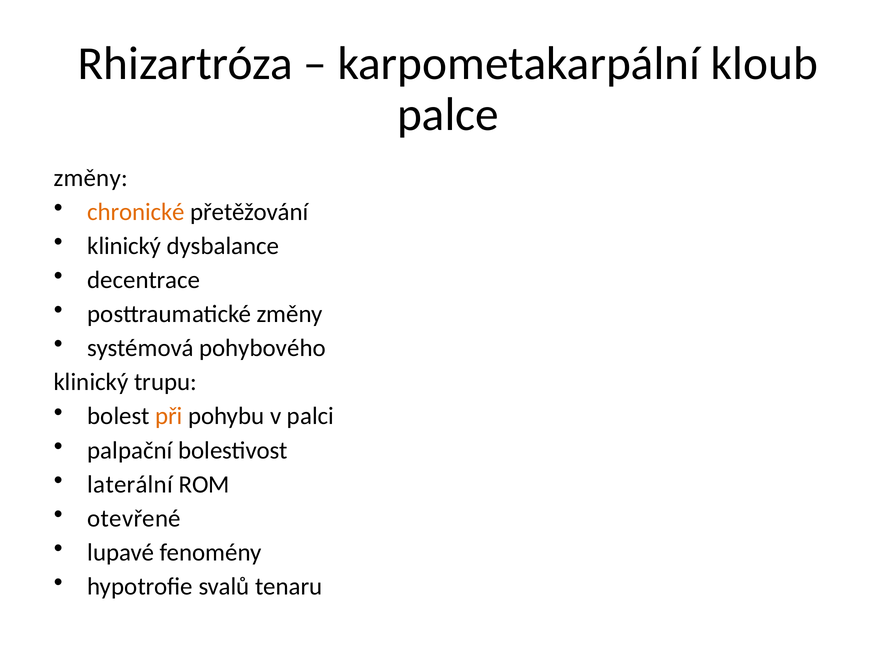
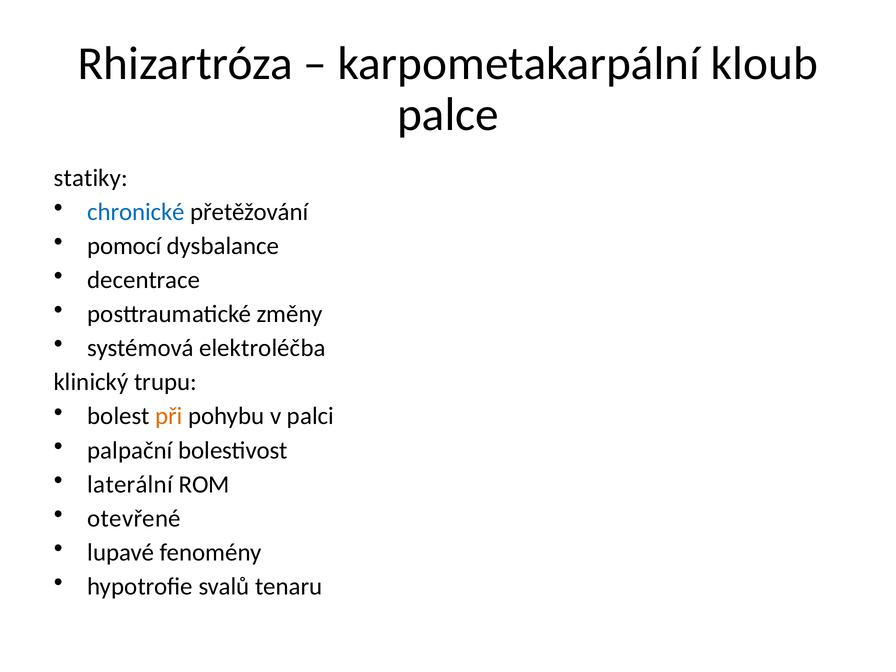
změny at (91, 178): změny -> statiky
chronické colour: orange -> blue
klinický at (124, 246): klinický -> pomocí
pohybového: pohybového -> elektroléčba
